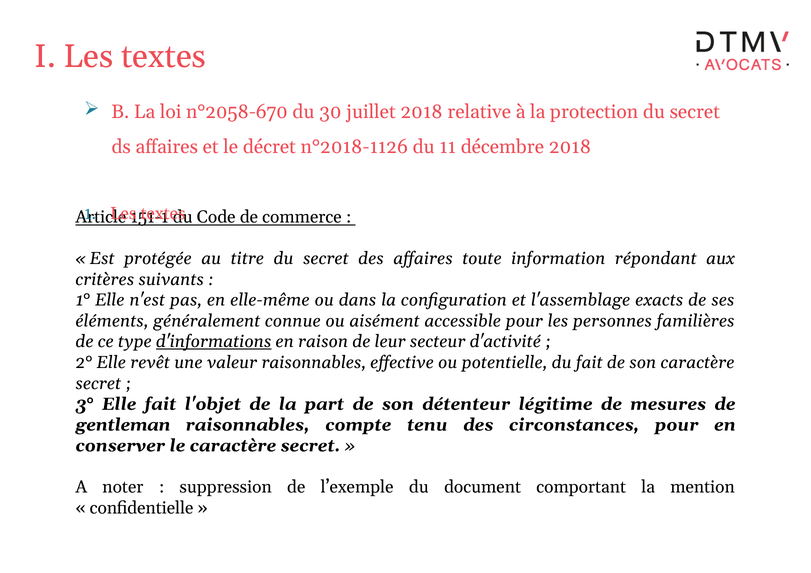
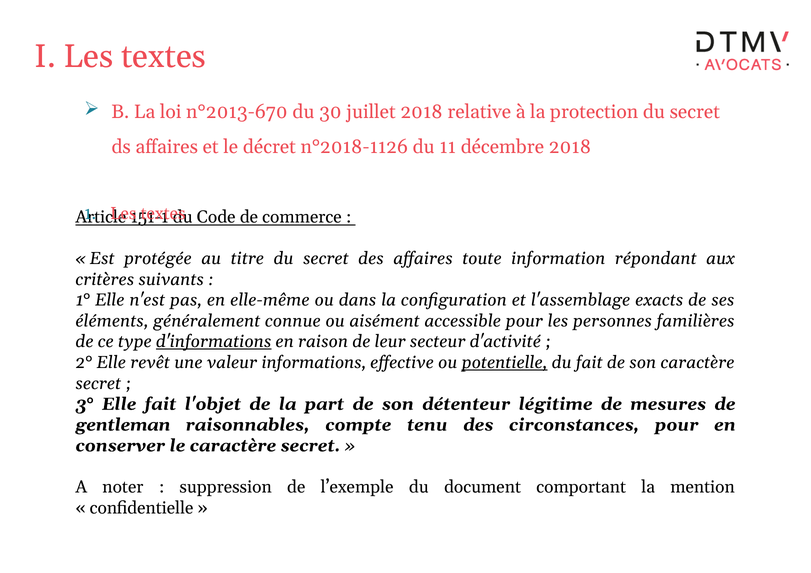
n°2058-670: n°2058-670 -> n°2013-670
valeur raisonnables: raisonnables -> informations
potentielle underline: none -> present
